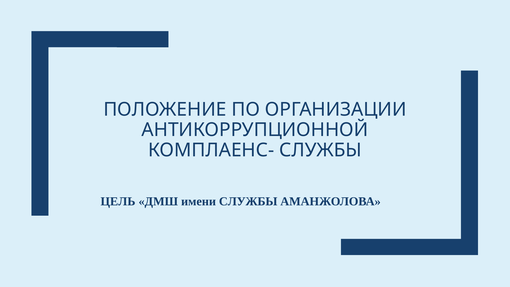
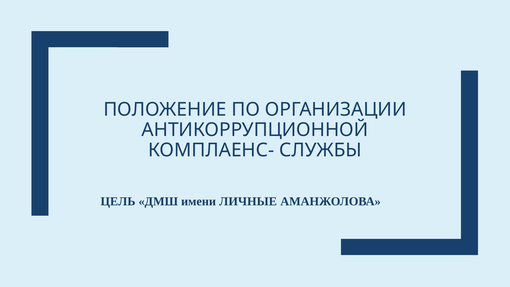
имени СЛУЖБЫ: СЛУЖБЫ -> ЛИЧНЫЕ
